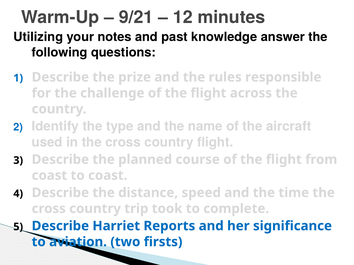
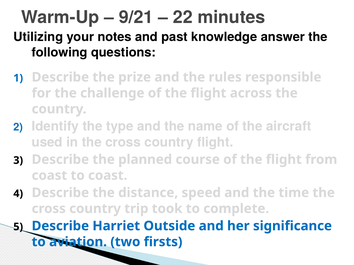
12: 12 -> 22
Reports: Reports -> Outside
